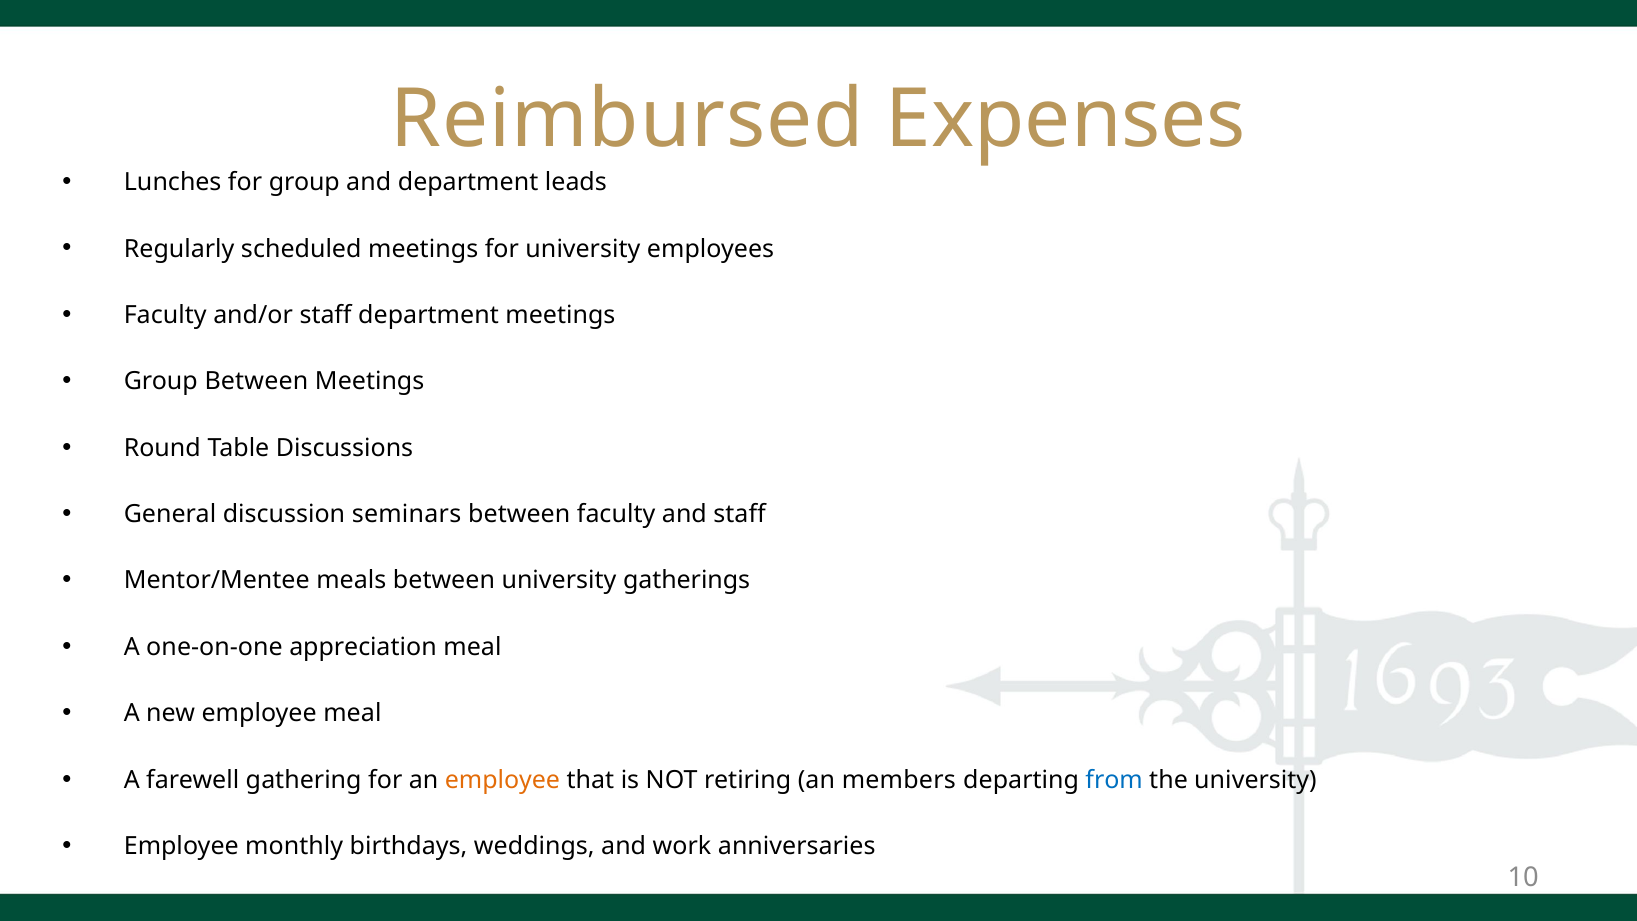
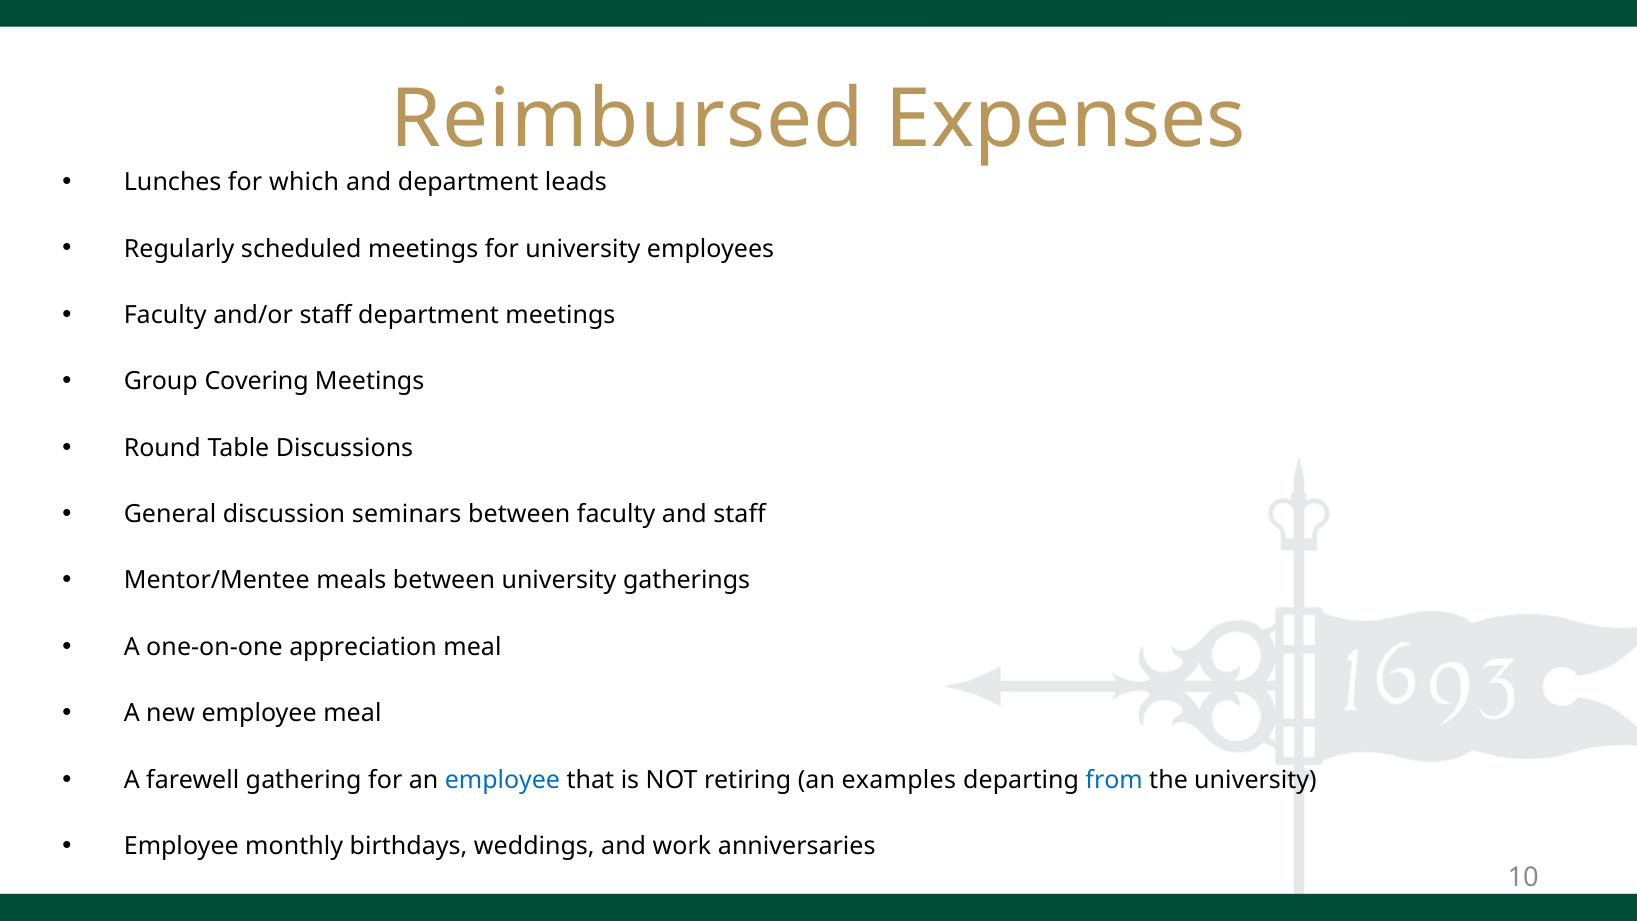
for group: group -> which
Group Between: Between -> Covering
employee at (502, 780) colour: orange -> blue
members: members -> examples
